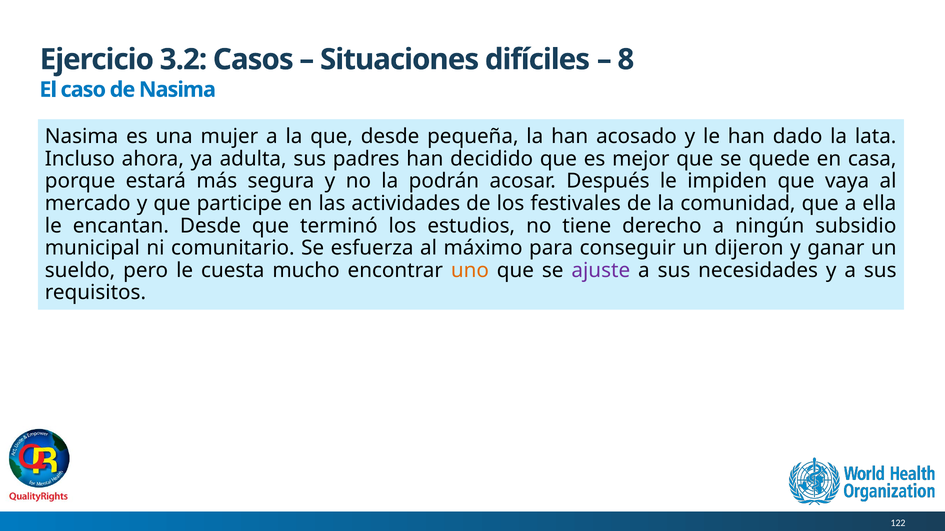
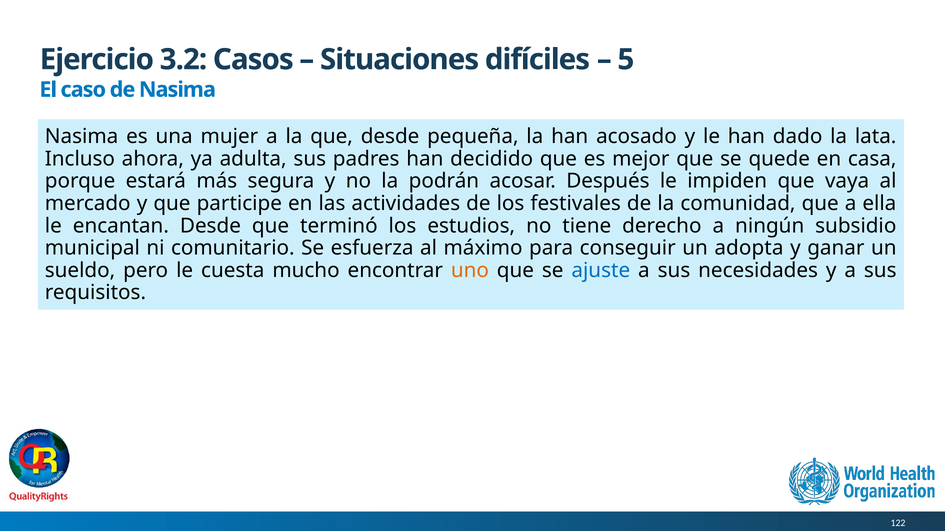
8: 8 -> 5
dijeron: dijeron -> adopta
ajuste colour: purple -> blue
